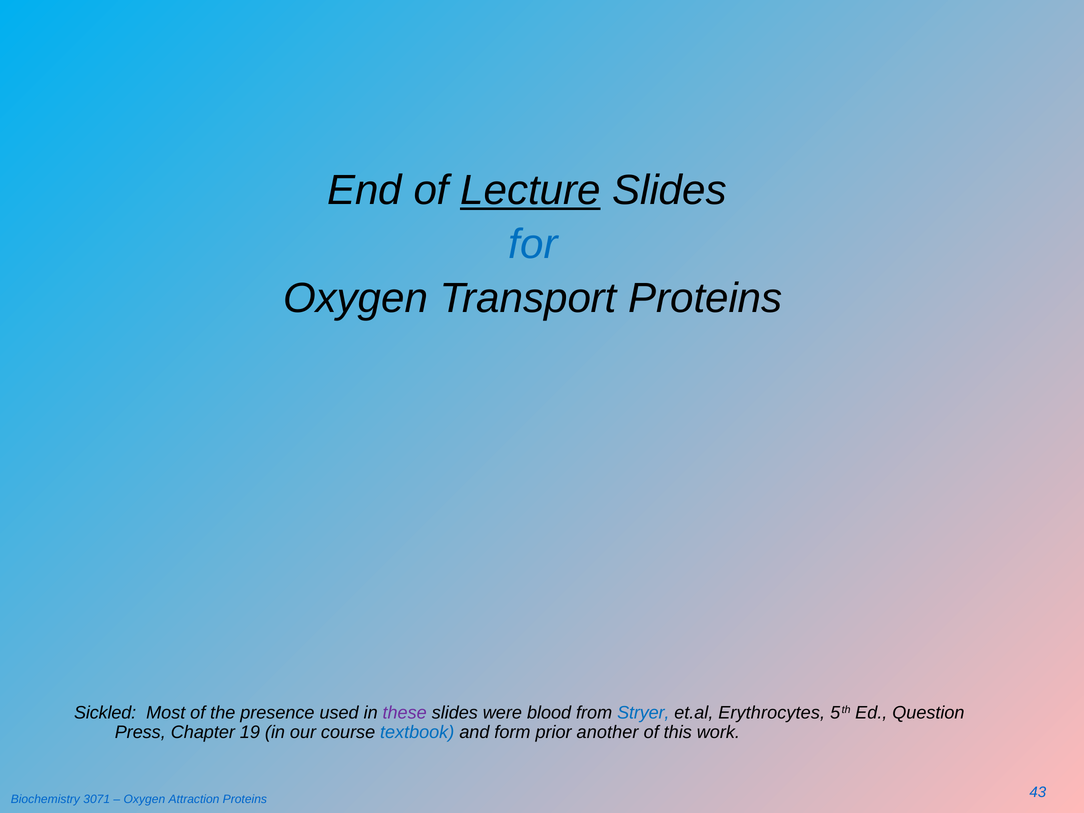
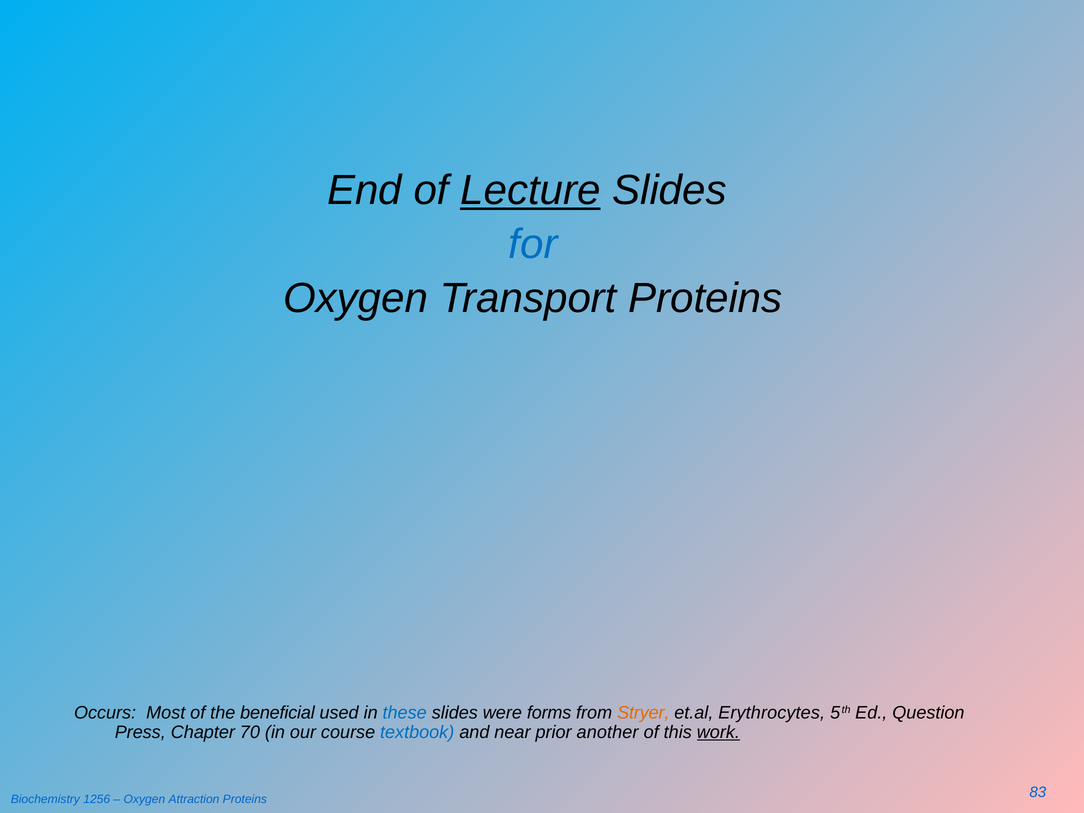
Sickled: Sickled -> Occurs
presence: presence -> beneficial
these colour: purple -> blue
blood: blood -> forms
Stryer colour: blue -> orange
19: 19 -> 70
form: form -> near
work underline: none -> present
3071: 3071 -> 1256
43: 43 -> 83
